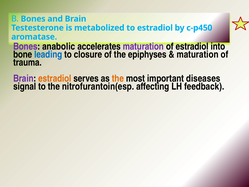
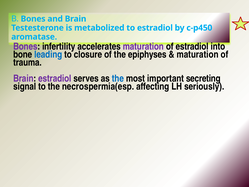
anabolic: anabolic -> infertility
estradiol at (55, 78) colour: orange -> purple
the at (118, 78) colour: orange -> blue
diseases: diseases -> secreting
nitrofurantoin(esp: nitrofurantoin(esp -> necrospermia(esp
feedback: feedback -> seriously
